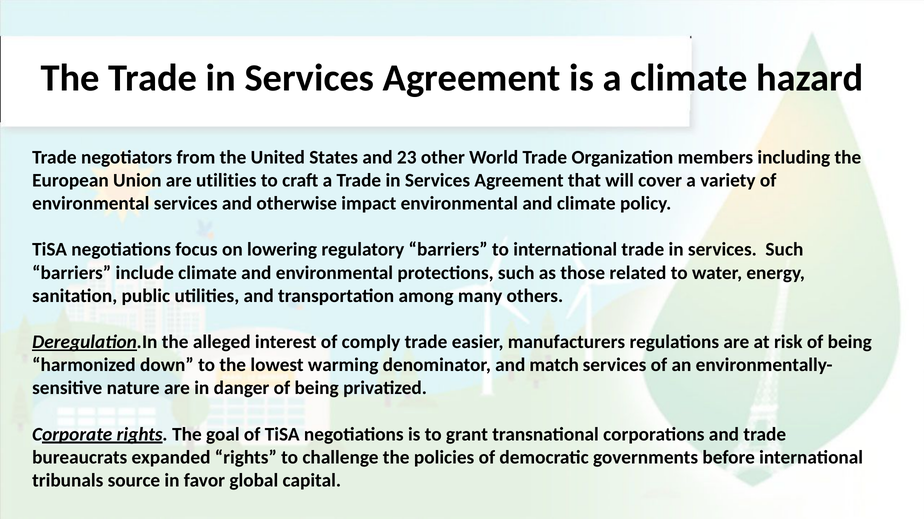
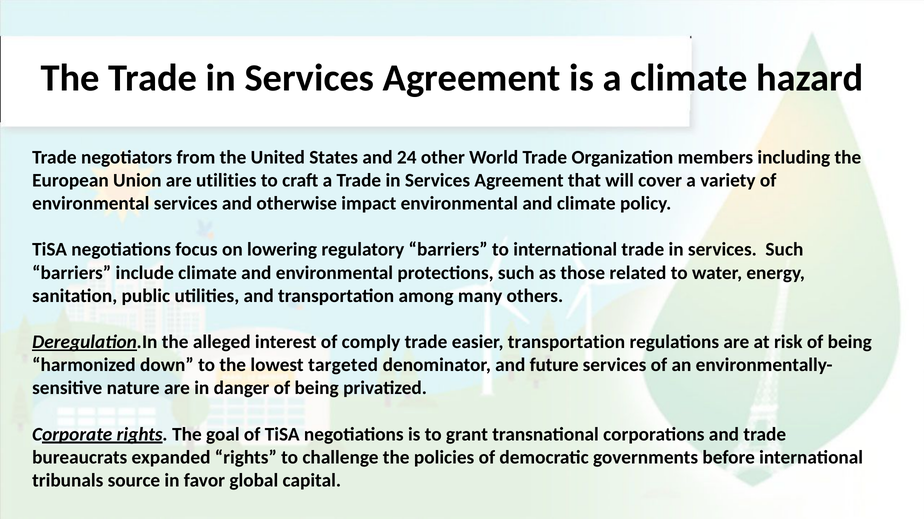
23: 23 -> 24
easier manufacturers: manufacturers -> transportation
warming: warming -> targeted
match: match -> future
